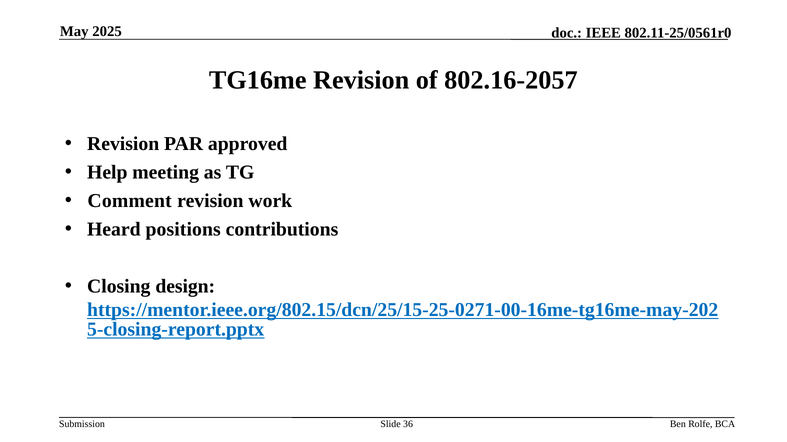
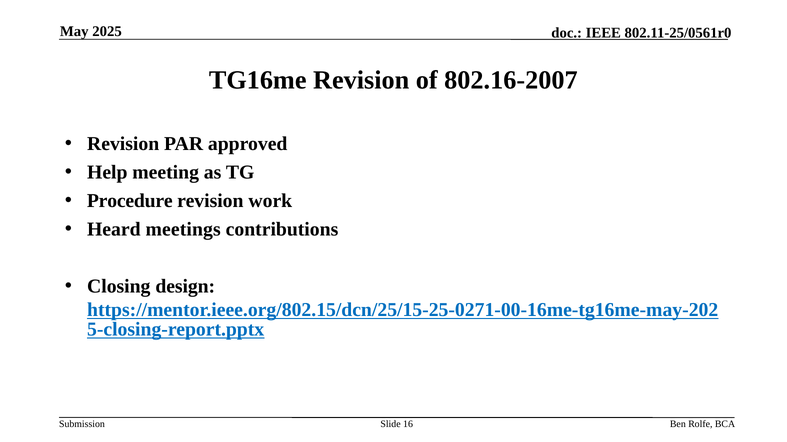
802.16-2057: 802.16-2057 -> 802.16-2007
Comment: Comment -> Procedure
positions: positions -> meetings
36: 36 -> 16
